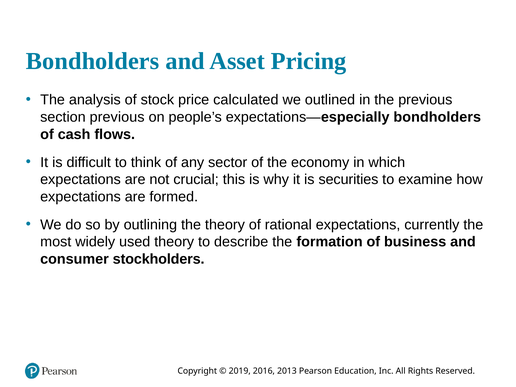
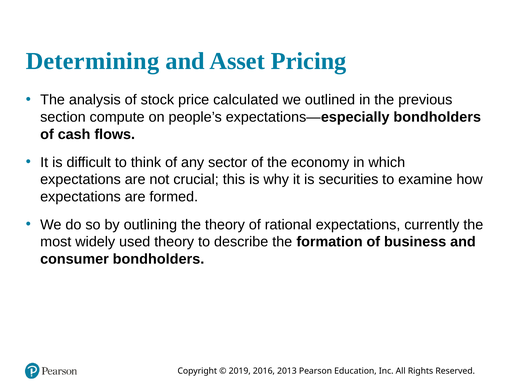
Bondholders at (93, 61): Bondholders -> Determining
section previous: previous -> compute
consumer stockholders: stockholders -> bondholders
